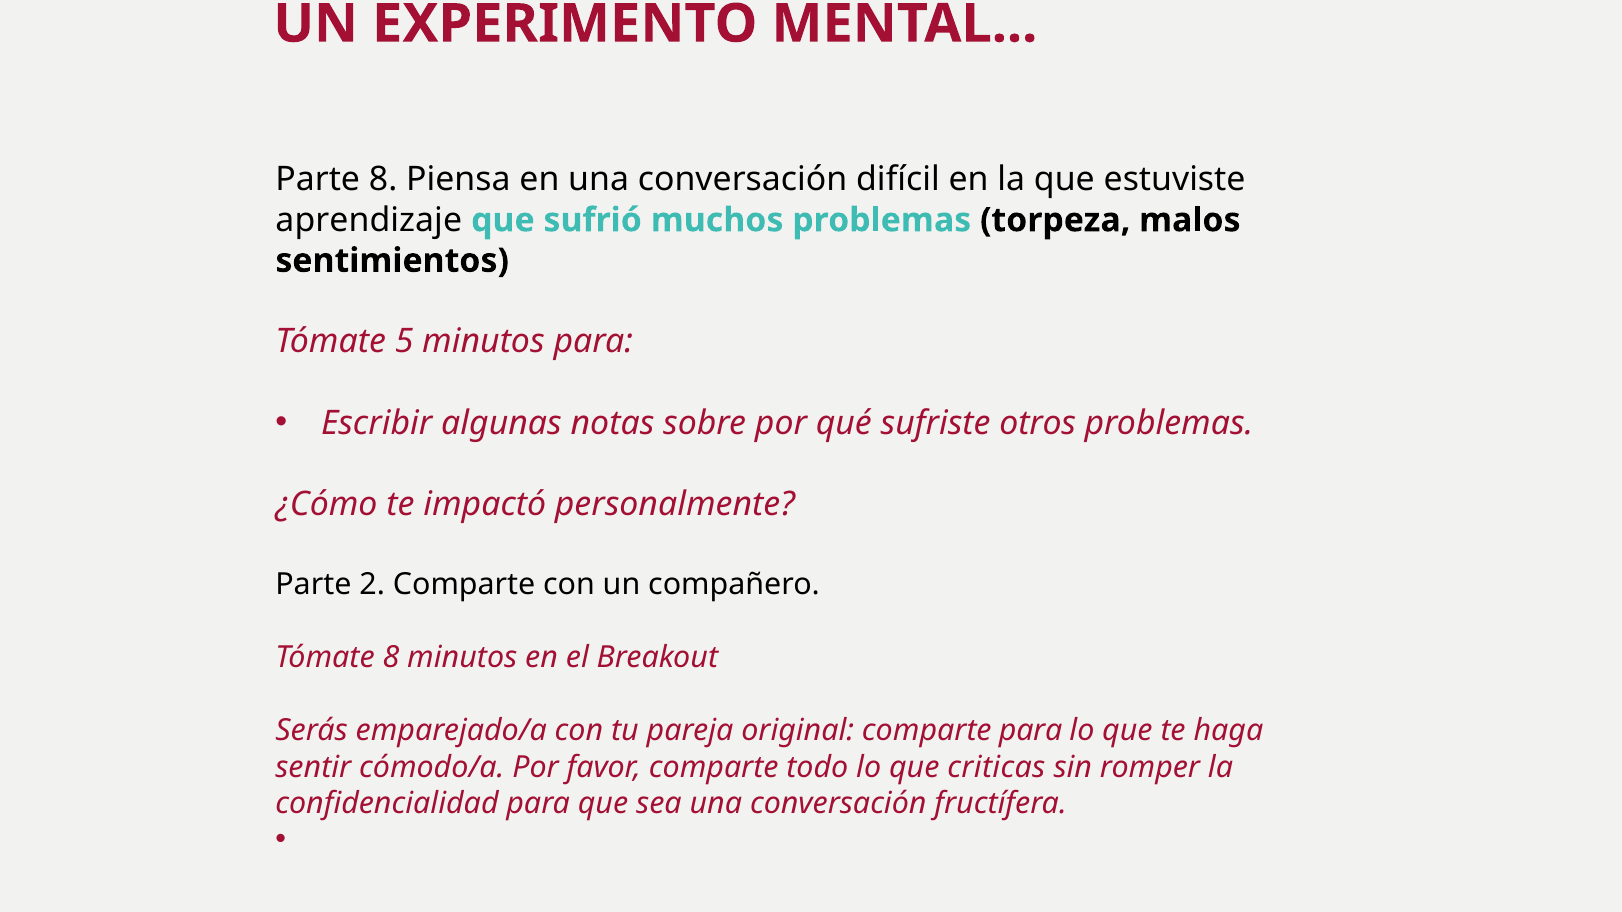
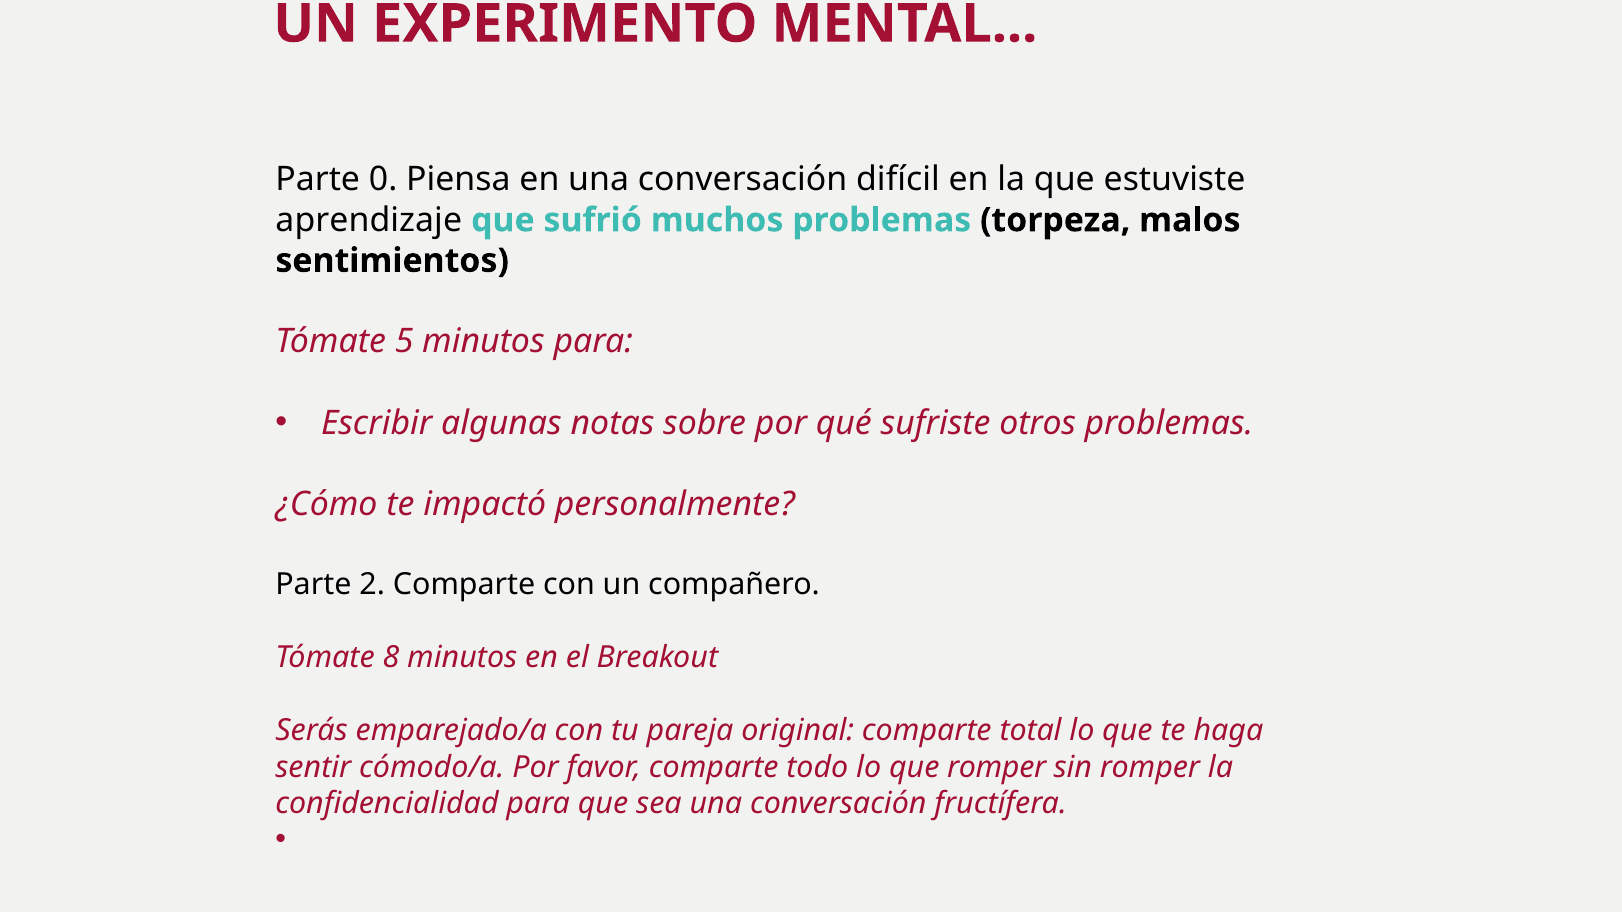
Parte 8: 8 -> 0
comparte para: para -> total
que criticas: criticas -> romper
